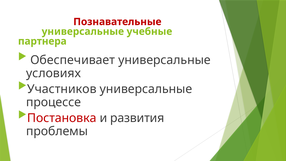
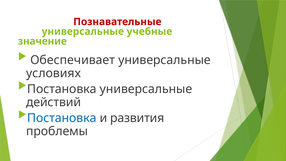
партнера: партнера -> значение
Участников at (62, 89): Участников -> Постановка
процессе: процессе -> действий
Постановка at (62, 118) colour: red -> blue
